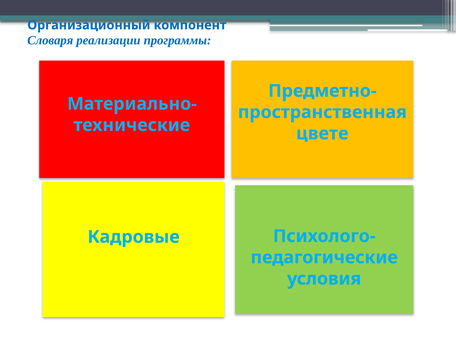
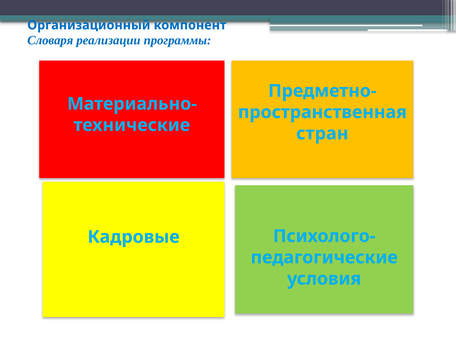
цвете: цвете -> стран
